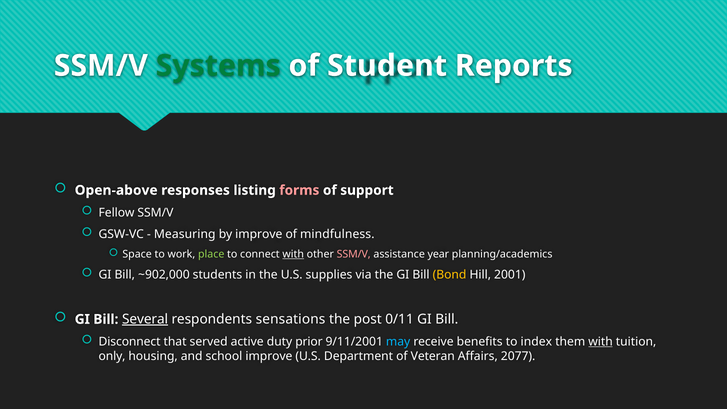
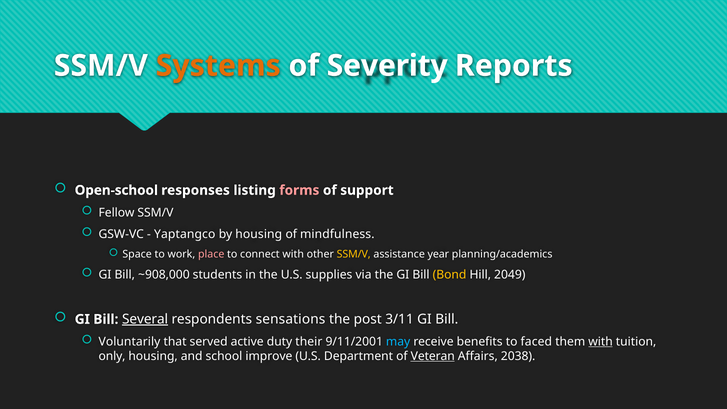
Systems colour: green -> orange
Student: Student -> Severity
Open-above: Open-above -> Open-school
Measuring: Measuring -> Yaptangco
by improve: improve -> housing
place colour: light green -> pink
with at (293, 254) underline: present -> none
SSM/V at (354, 254) colour: pink -> yellow
~902,000: ~902,000 -> ~908,000
2001: 2001 -> 2049
0/11: 0/11 -> 3/11
Disconnect: Disconnect -> Voluntarily
prior: prior -> their
index: index -> faced
Veteran underline: none -> present
2077: 2077 -> 2038
